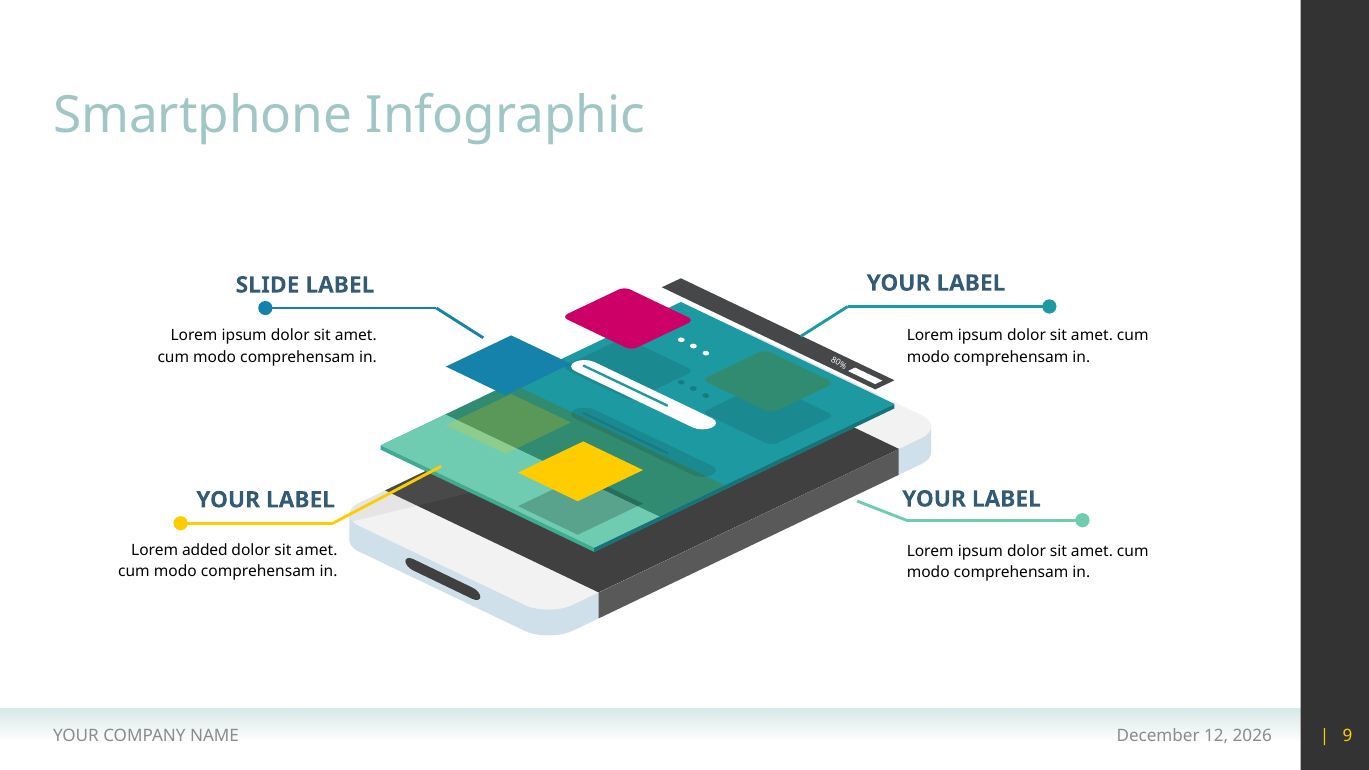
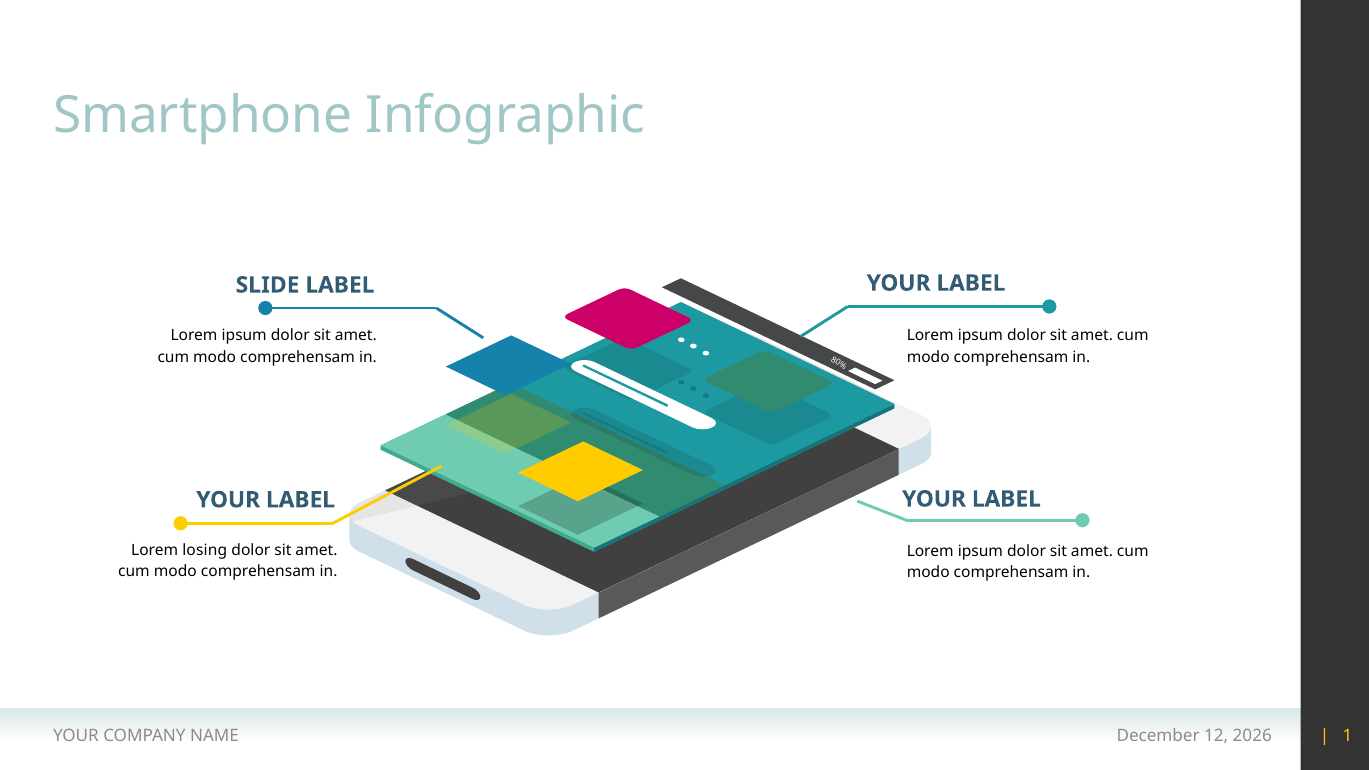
added: added -> losing
9: 9 -> 1
